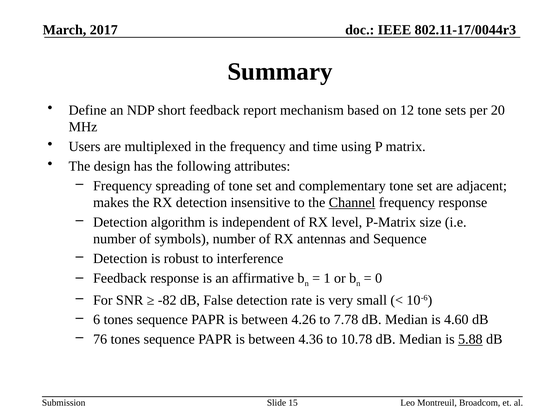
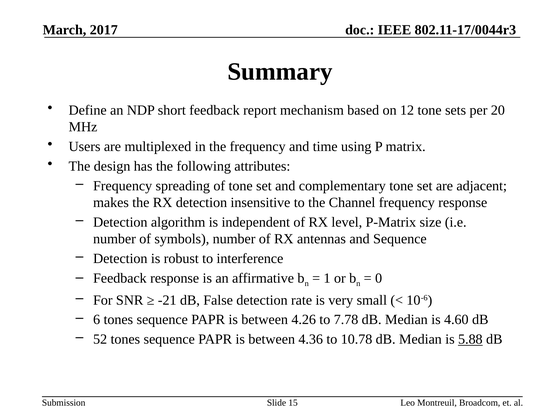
Channel underline: present -> none
-82: -82 -> -21
76: 76 -> 52
